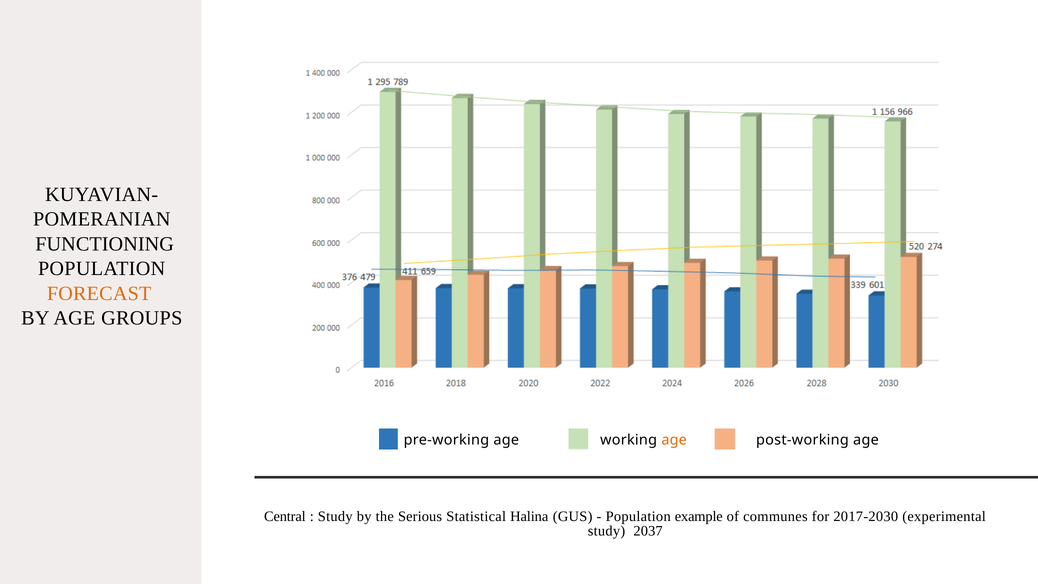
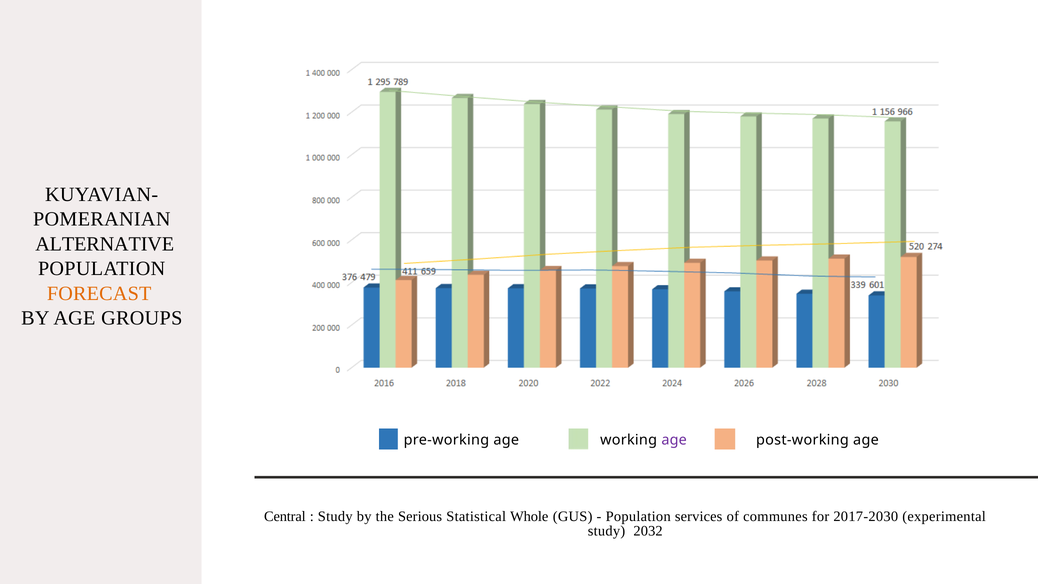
FUNCTIONING: FUNCTIONING -> ALTERNATIVE
age at (674, 440) colour: orange -> purple
Halina: Halina -> Whole
example: example -> services
2037: 2037 -> 2032
